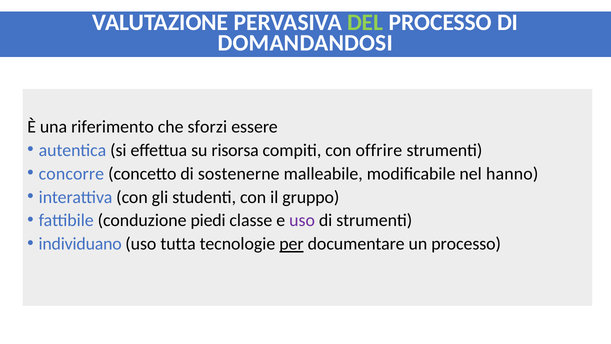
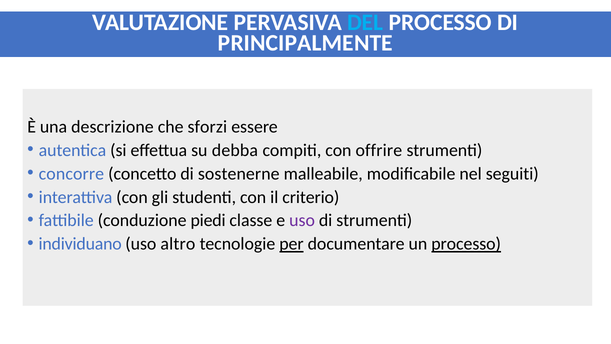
DEL colour: light green -> light blue
DOMANDANDOSI: DOMANDANDOSI -> PRINCIPALMENTE
riferimento: riferimento -> descrizione
risorsa: risorsa -> debba
hanno: hanno -> seguiti
gruppo: gruppo -> criterio
tutta: tutta -> altro
processo at (466, 244) underline: none -> present
